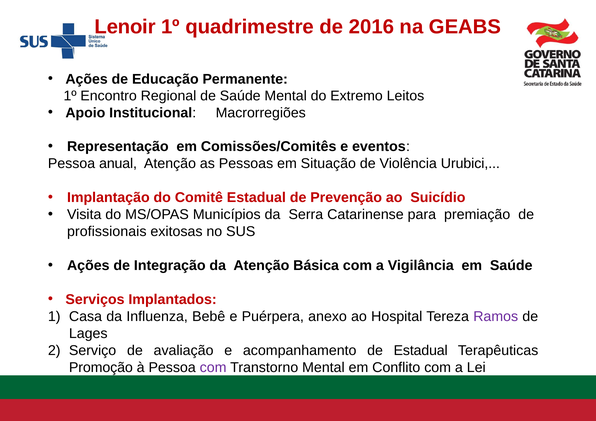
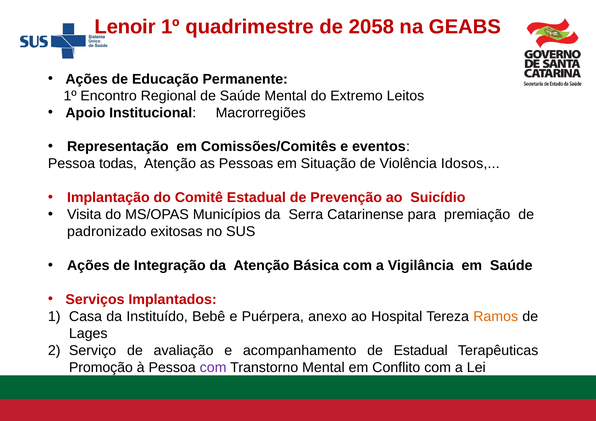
2016: 2016 -> 2058
anual: anual -> todas
Urubici: Urubici -> Idosos
profissionais: profissionais -> padronizado
Influenza: Influenza -> Instituído
Ramos colour: purple -> orange
